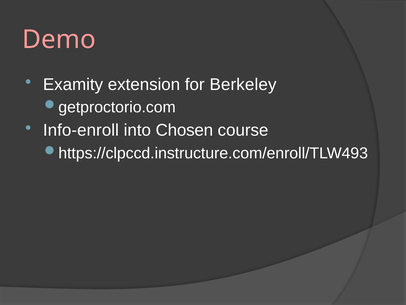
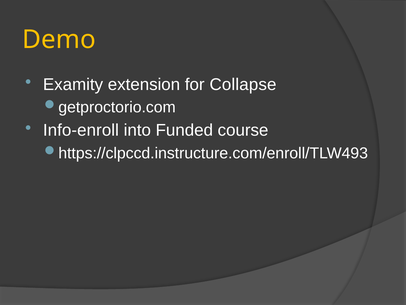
Demo colour: pink -> yellow
Berkeley: Berkeley -> Collapse
Chosen: Chosen -> Funded
